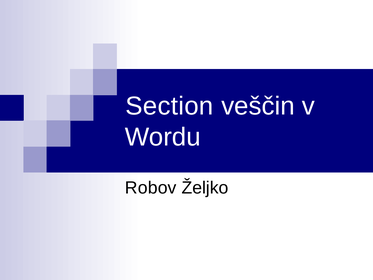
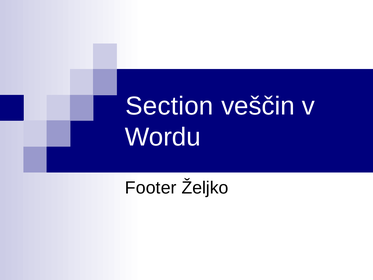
Robov: Robov -> Footer
